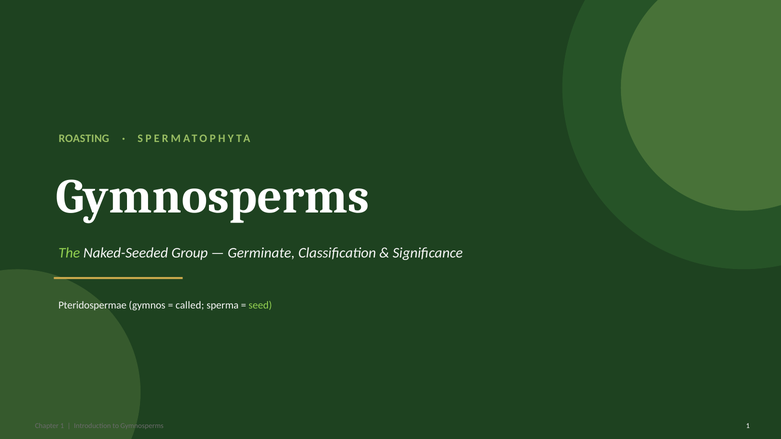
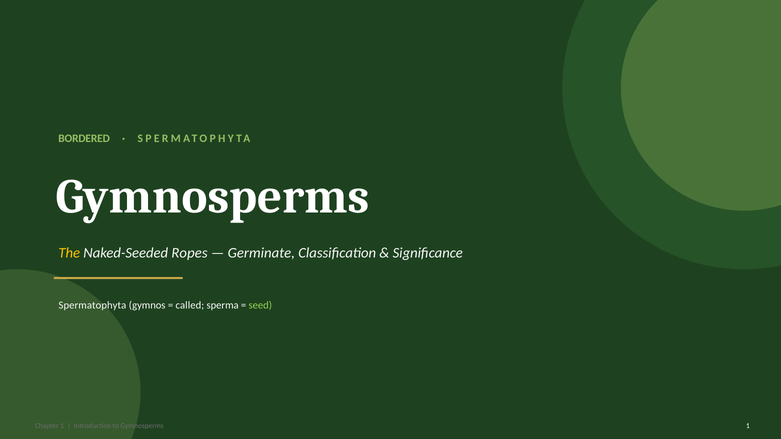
ROASTING: ROASTING -> BORDERED
The colour: light green -> yellow
Group: Group -> Ropes
Pteridospermae at (93, 305): Pteridospermae -> Spermatophyta
